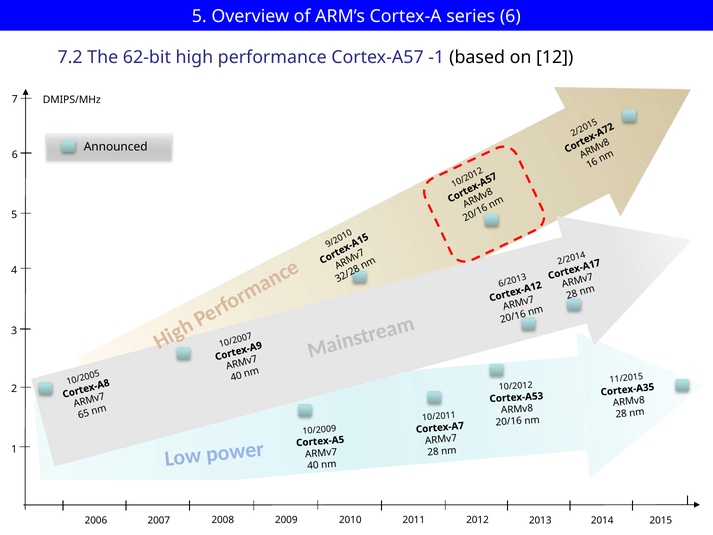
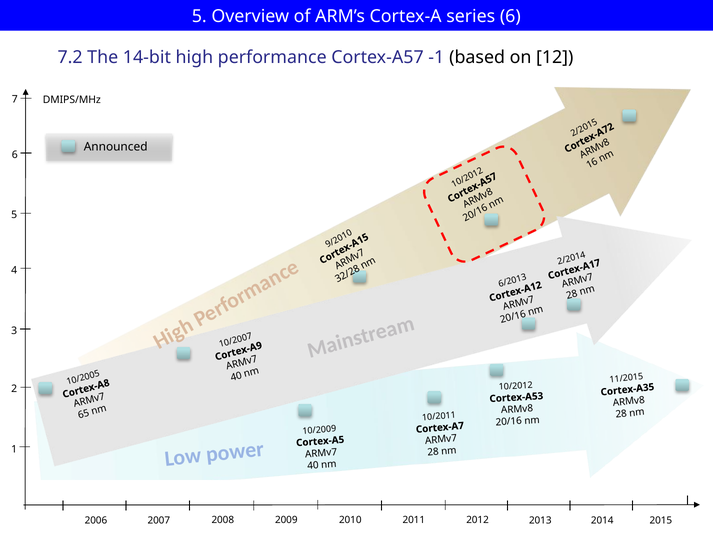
62-bit: 62-bit -> 14-bit
